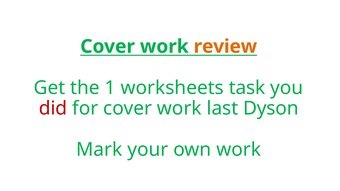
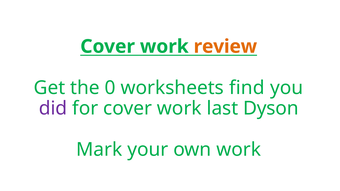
1: 1 -> 0
task: task -> find
did colour: red -> purple
